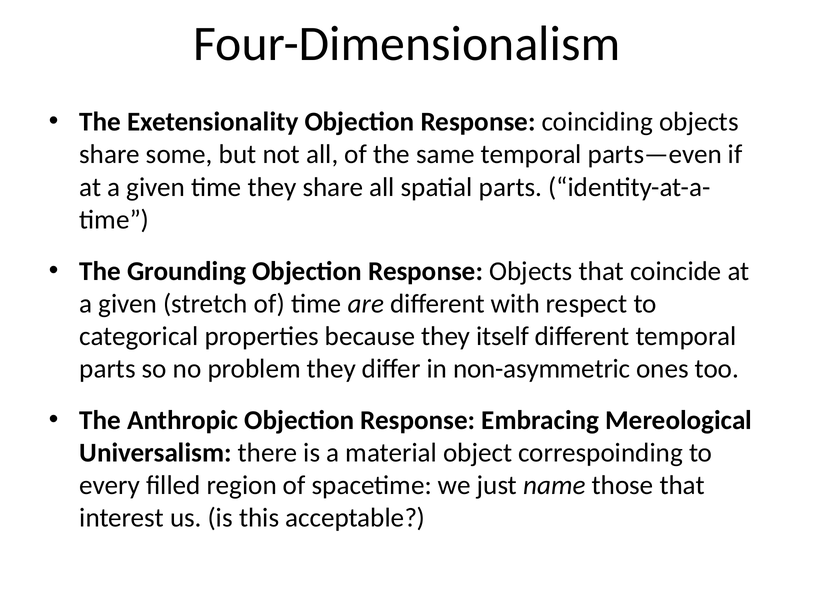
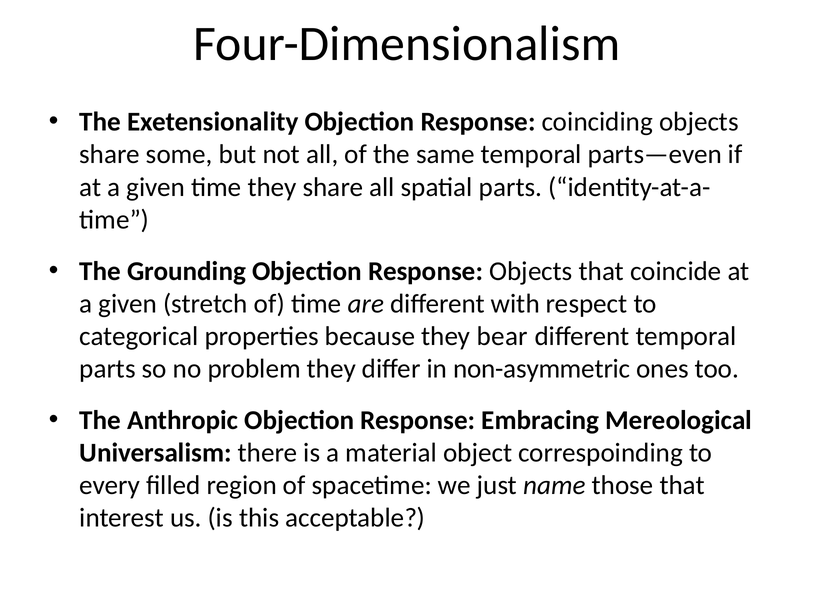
itself: itself -> bear
